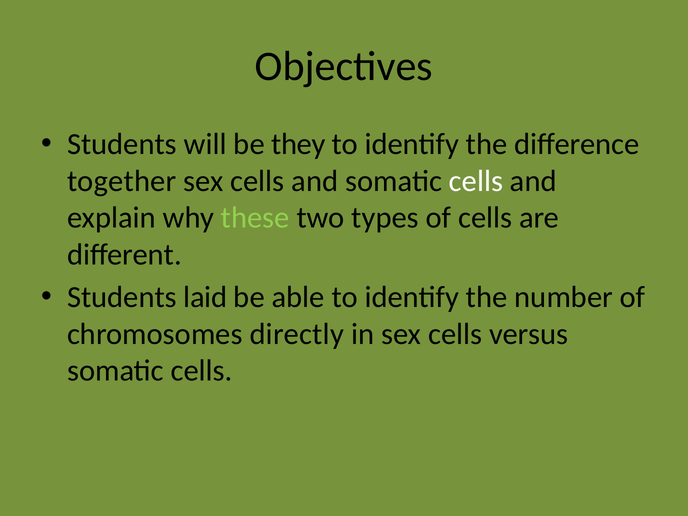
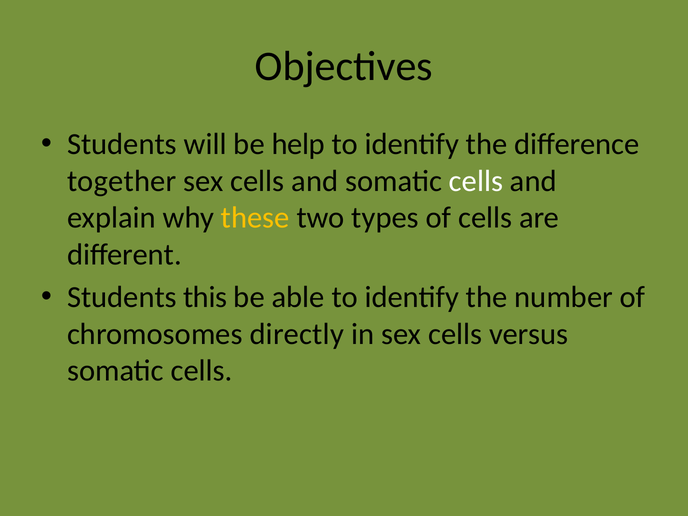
they: they -> help
these colour: light green -> yellow
laid: laid -> this
